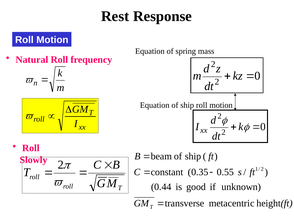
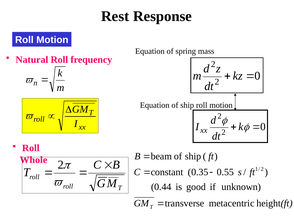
Slowly: Slowly -> Whole
